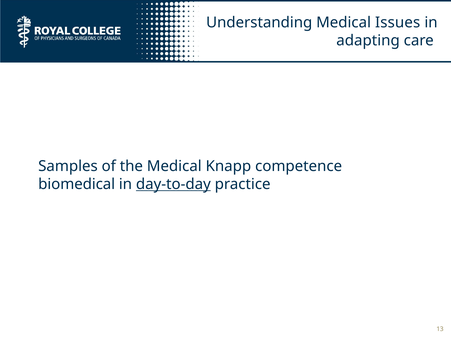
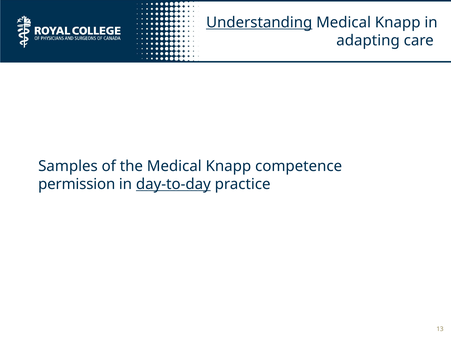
Understanding underline: none -> present
Issues at (398, 22): Issues -> Knapp
biomedical: biomedical -> permission
